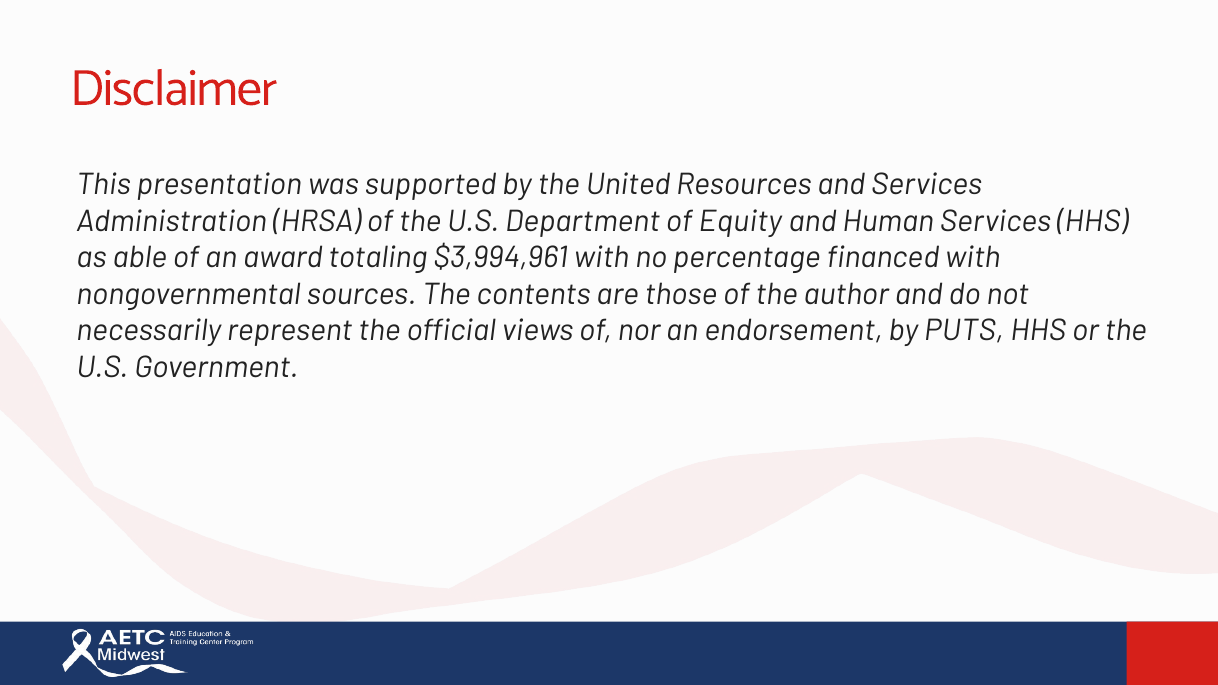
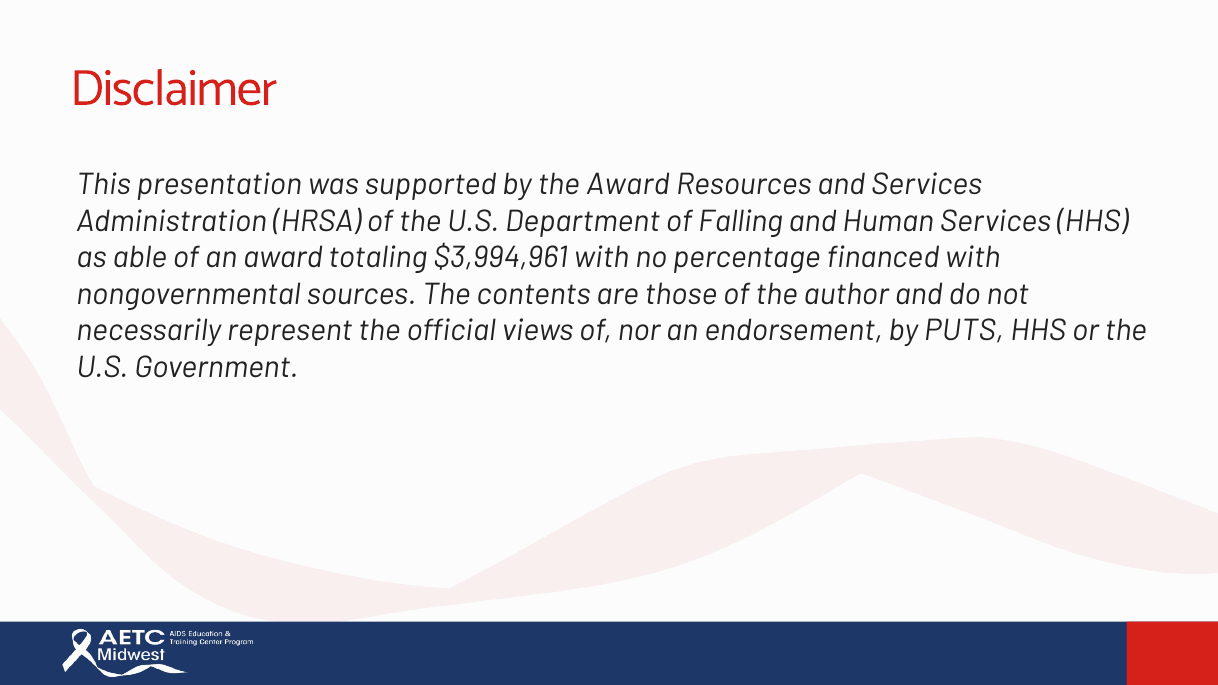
the United: United -> Award
Equity: Equity -> Falling
